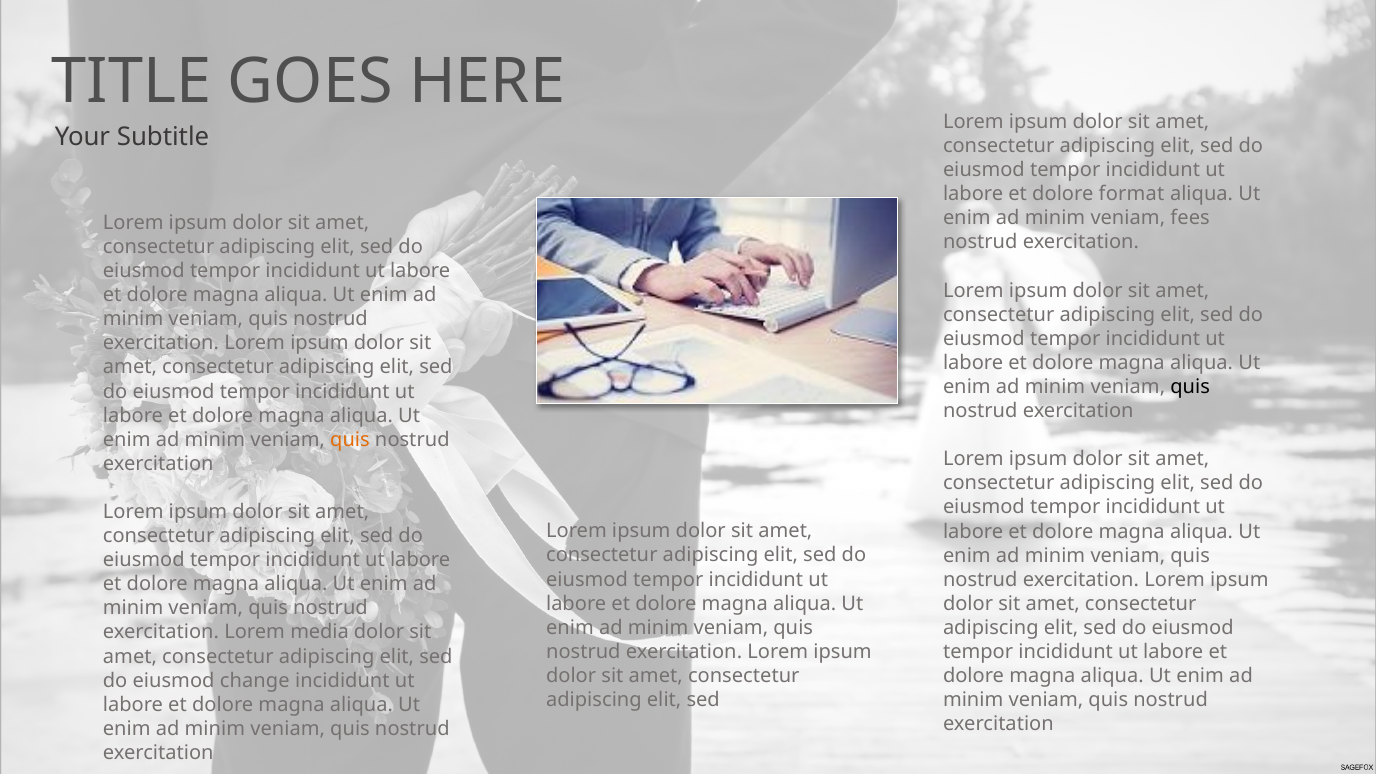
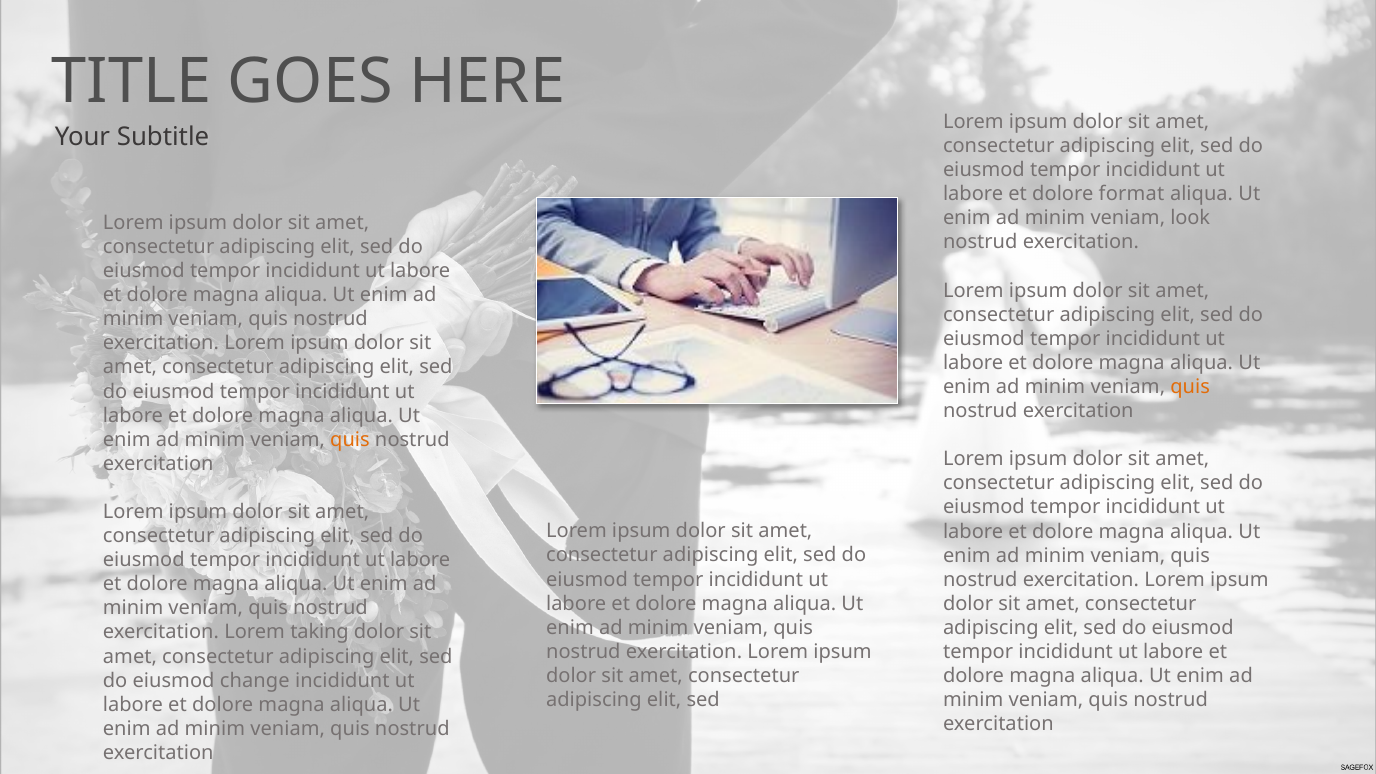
fees: fees -> look
quis at (1190, 387) colour: black -> orange
media: media -> taking
